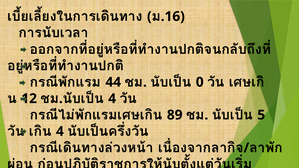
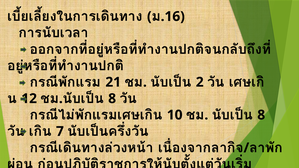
44: 44 -> 21
0: 0 -> 2
4 at (112, 99): 4 -> 8
89: 89 -> 10
5 at (261, 115): 5 -> 8
4 at (60, 132): 4 -> 7
